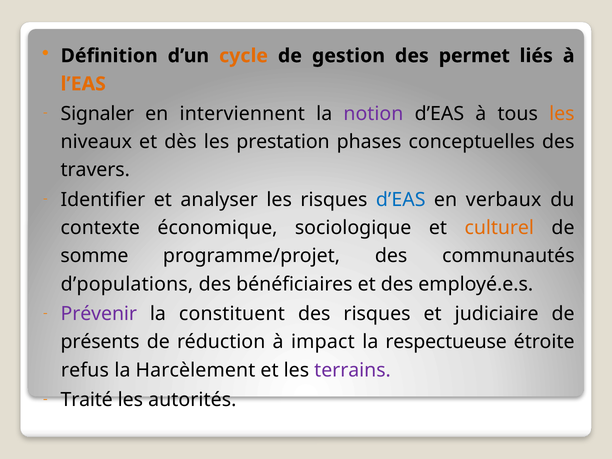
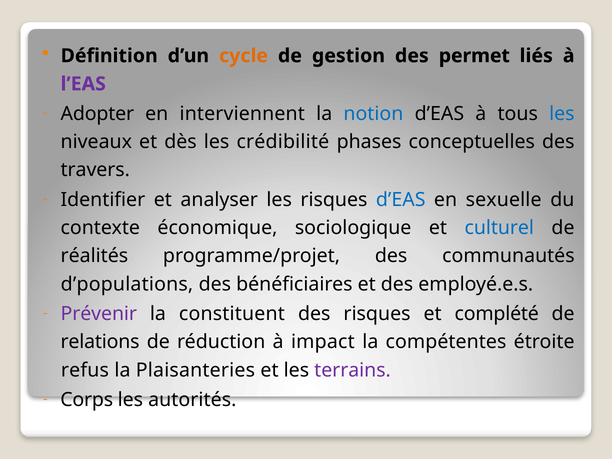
l’EAS colour: orange -> purple
Signaler: Signaler -> Adopter
notion colour: purple -> blue
les at (562, 114) colour: orange -> blue
prestation: prestation -> crédibilité
verbaux: verbaux -> sexuelle
culturel colour: orange -> blue
somme: somme -> réalités
judiciaire: judiciaire -> complété
présents: présents -> relations
respectueuse: respectueuse -> compétentes
Harcèlement: Harcèlement -> Plaisanteries
Traité: Traité -> Corps
